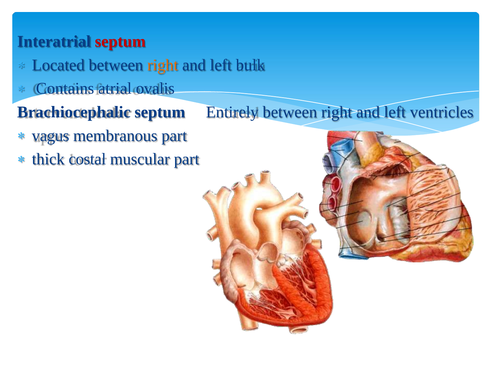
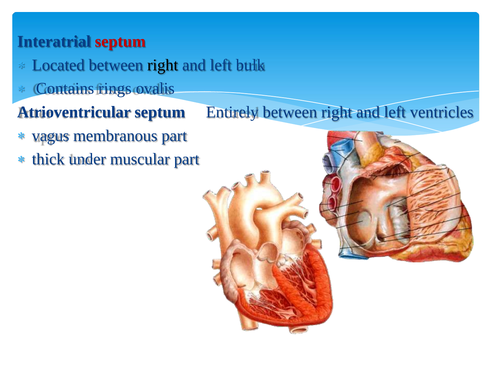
right at (163, 65) colour: orange -> black
atrial: atrial -> rings
Brachiocephalic: Brachiocephalic -> Atrioventricular
costal: costal -> under
